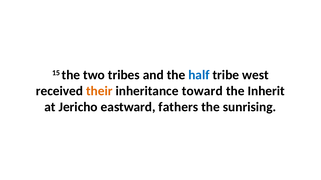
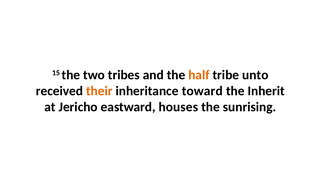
half colour: blue -> orange
west: west -> unto
fathers: fathers -> houses
